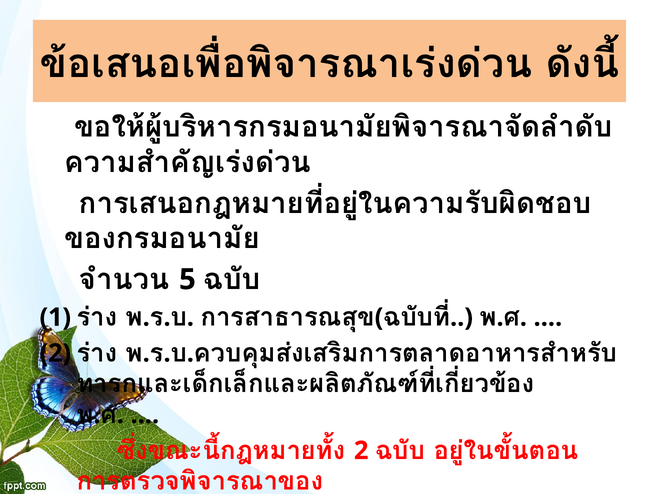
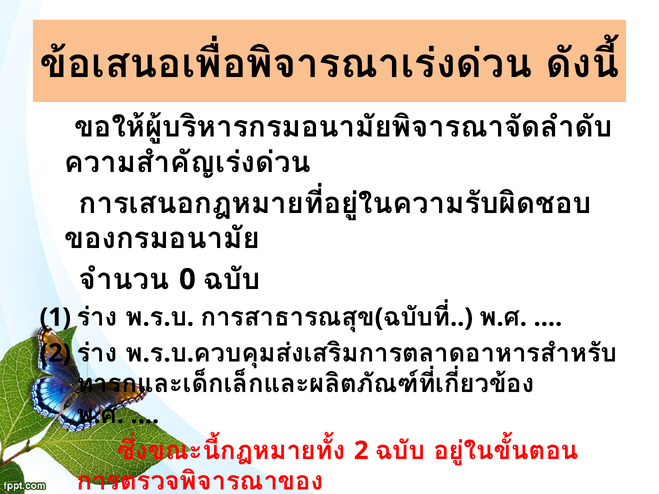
5: 5 -> 0
